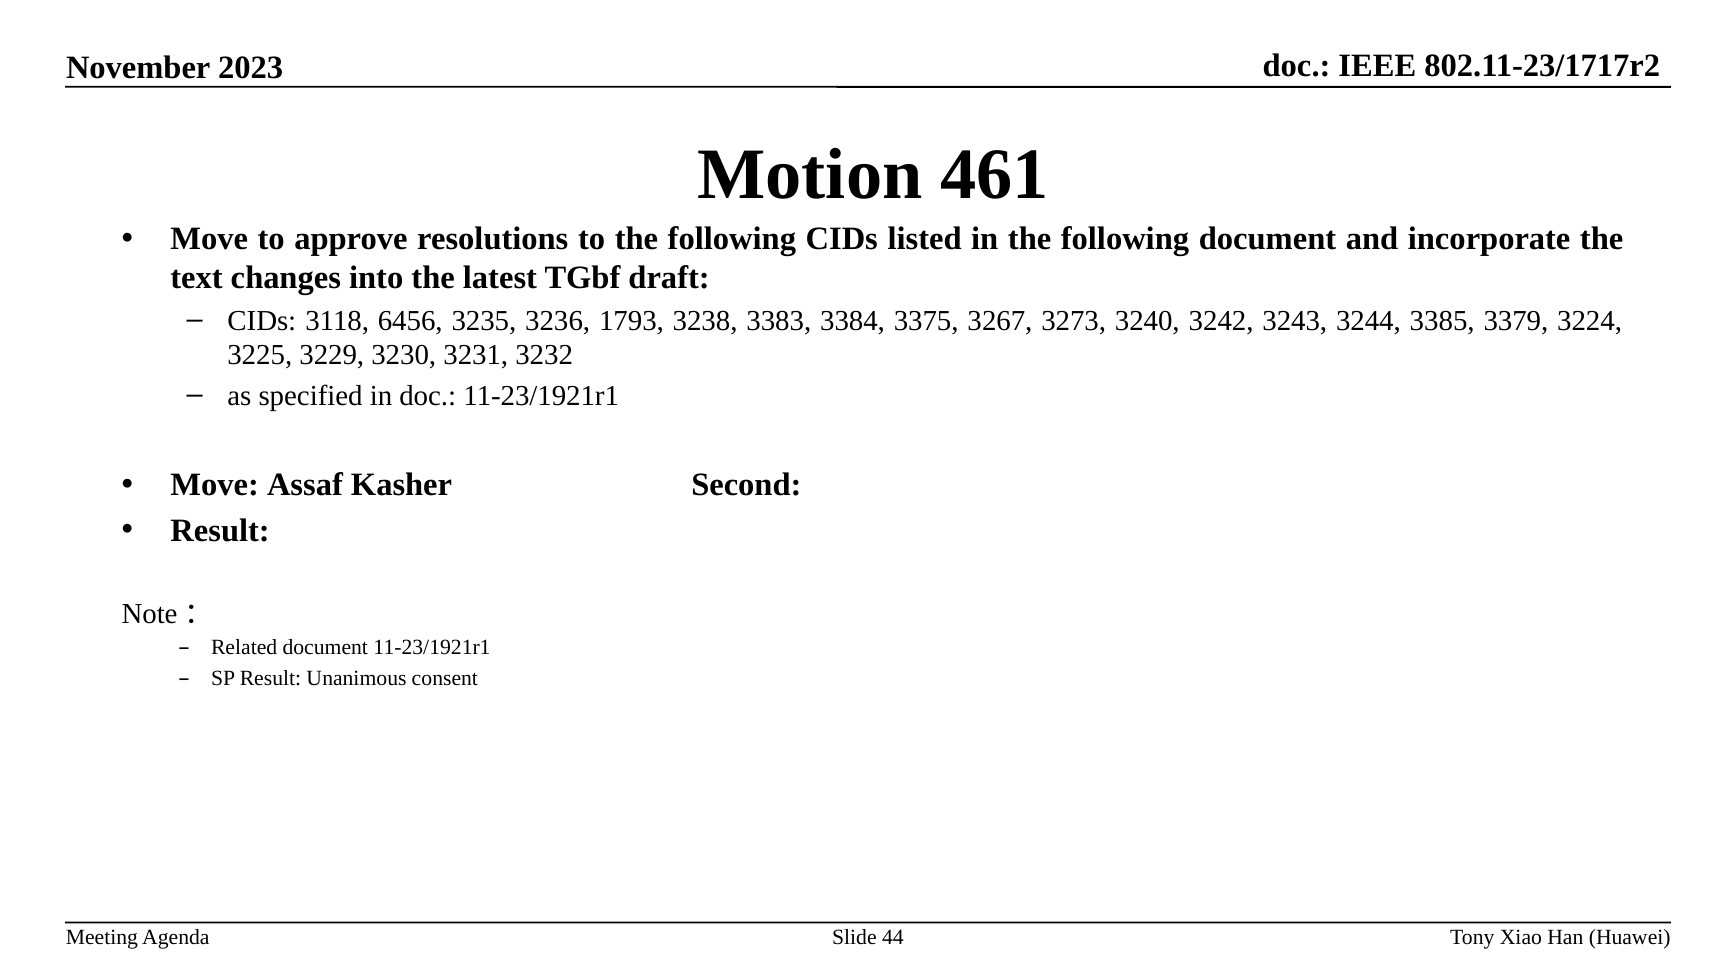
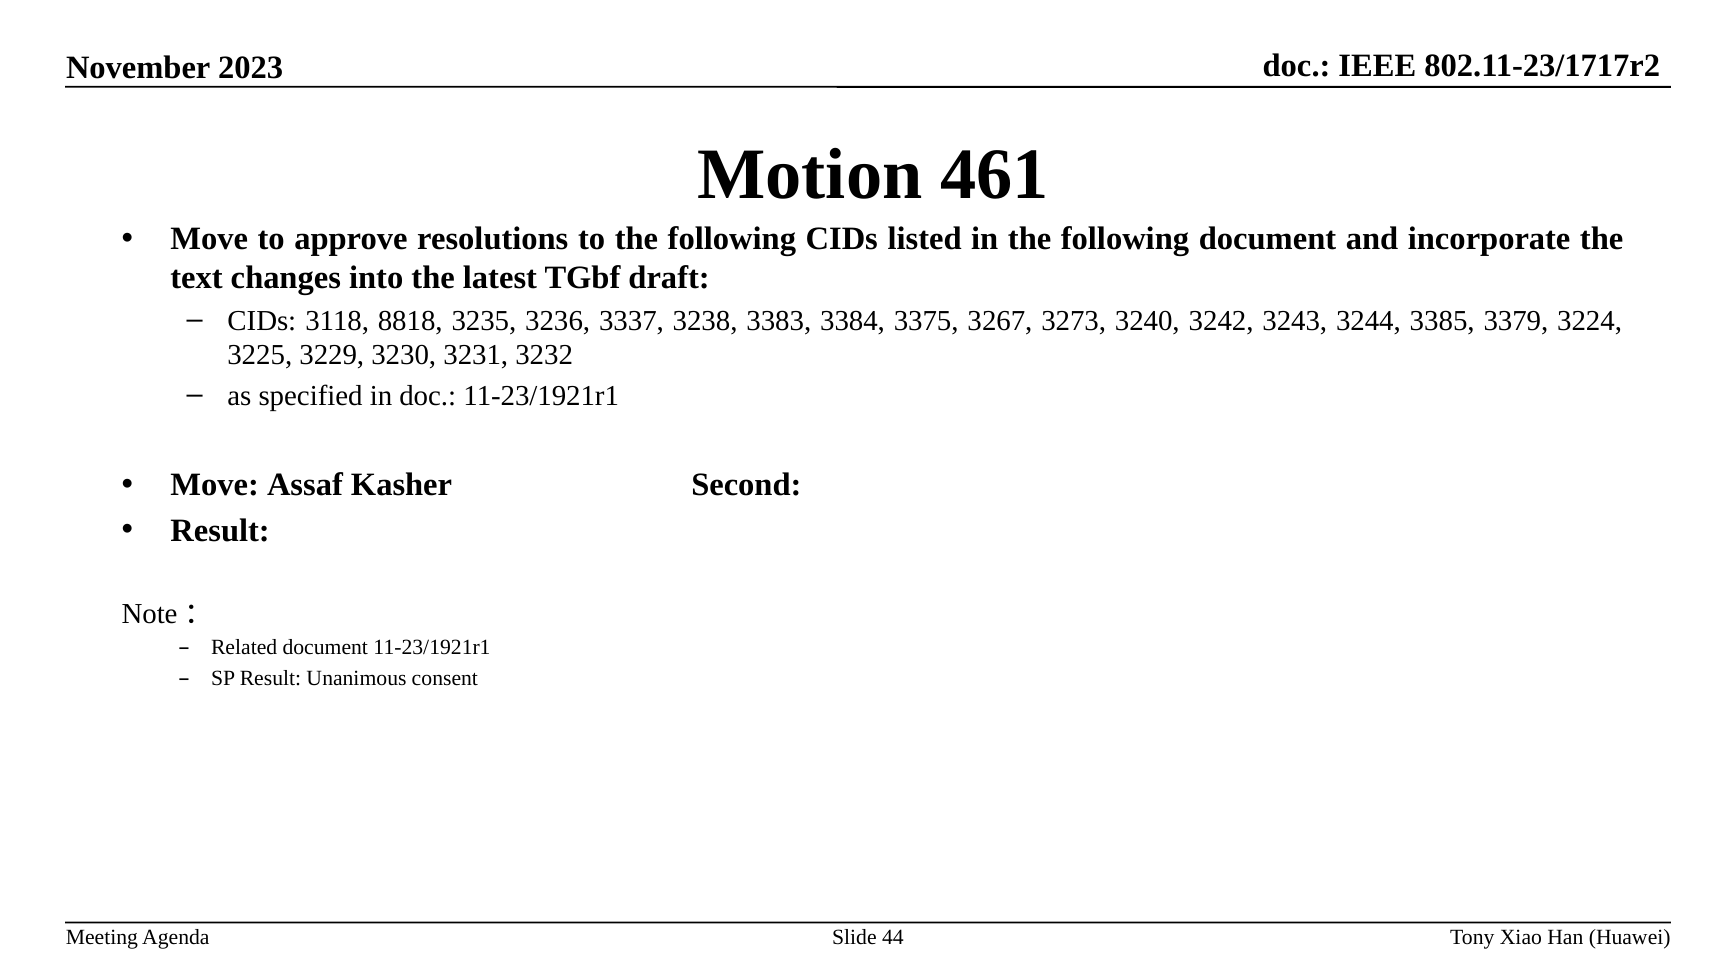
6456: 6456 -> 8818
1793: 1793 -> 3337
